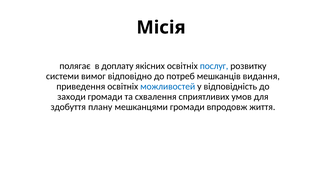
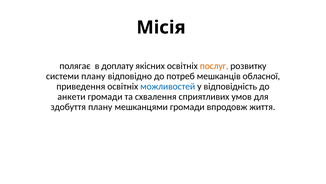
послуг colour: blue -> orange
системи вимог: вимог -> плану
видання: видання -> обласної
заходи: заходи -> анкети
